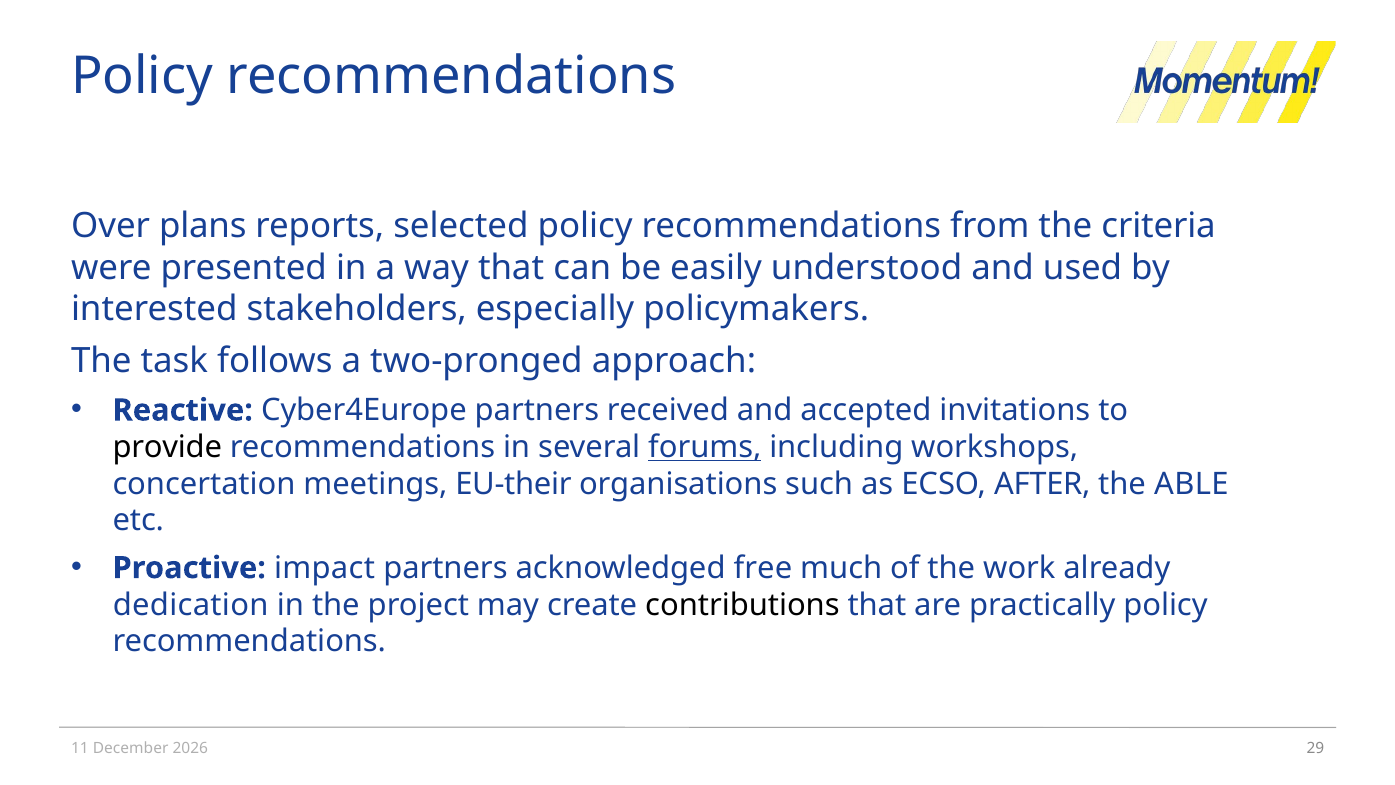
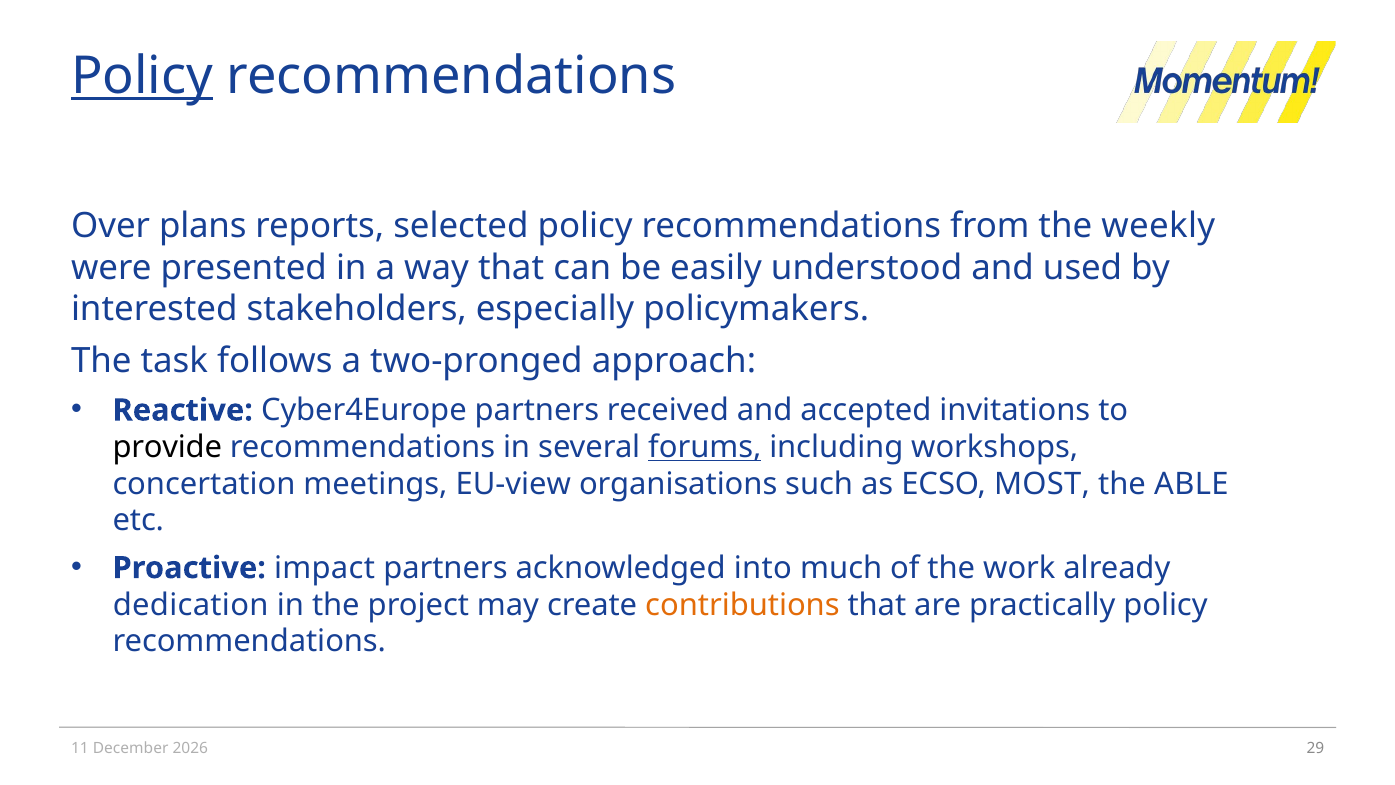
Policy at (142, 76) underline: none -> present
criteria: criteria -> weekly
EU-their: EU-their -> EU-view
AFTER: AFTER -> MOST
free: free -> into
contributions colour: black -> orange
